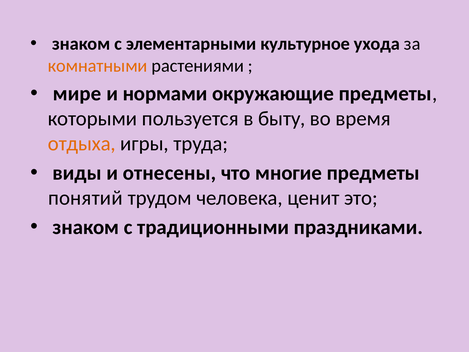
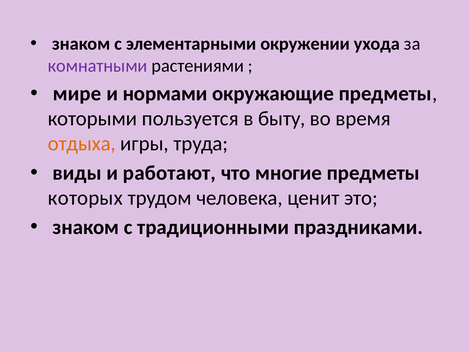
культурное: культурное -> окружении
комнатными colour: orange -> purple
отнесены: отнесены -> работают
понятий: понятий -> которых
